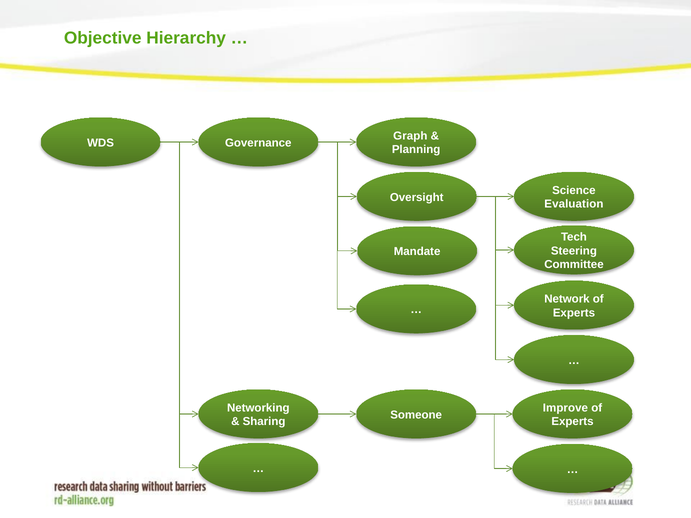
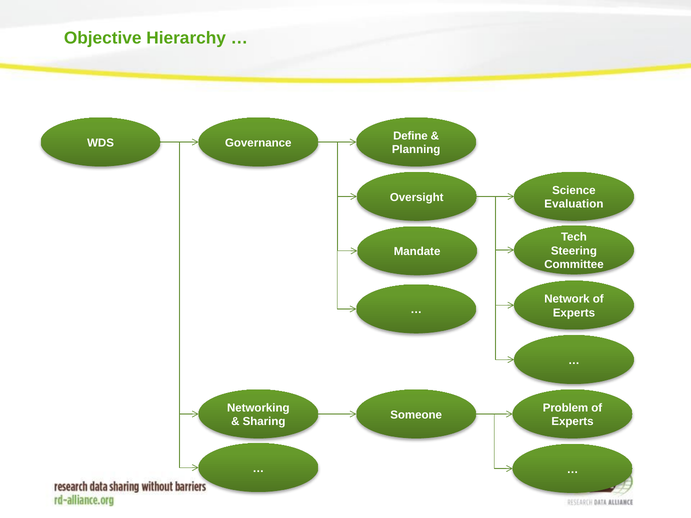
Graph: Graph -> Define
Improve: Improve -> Problem
